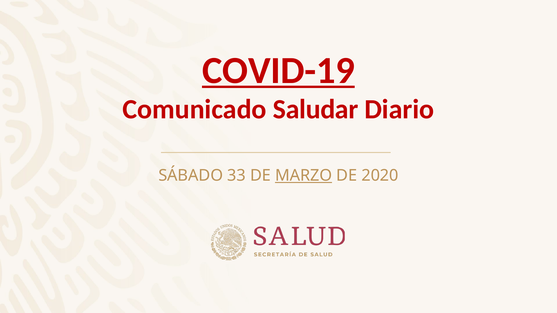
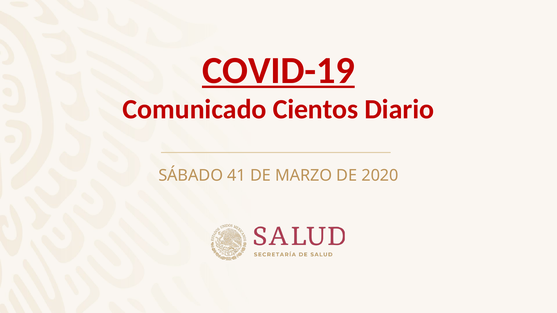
Saludar: Saludar -> Cientos
33: 33 -> 41
MARZO underline: present -> none
